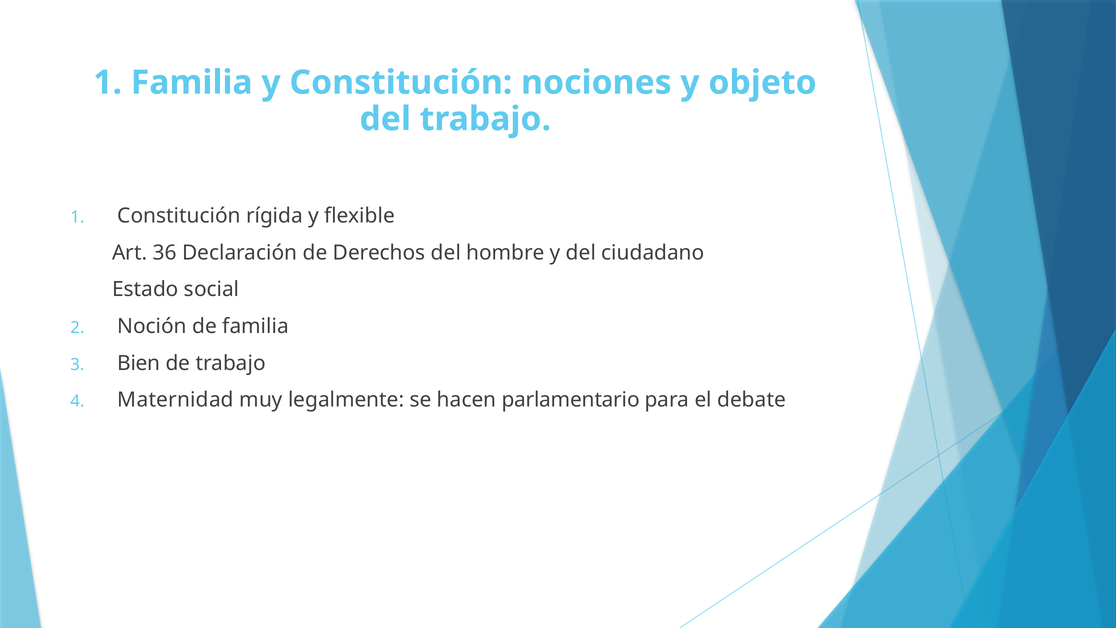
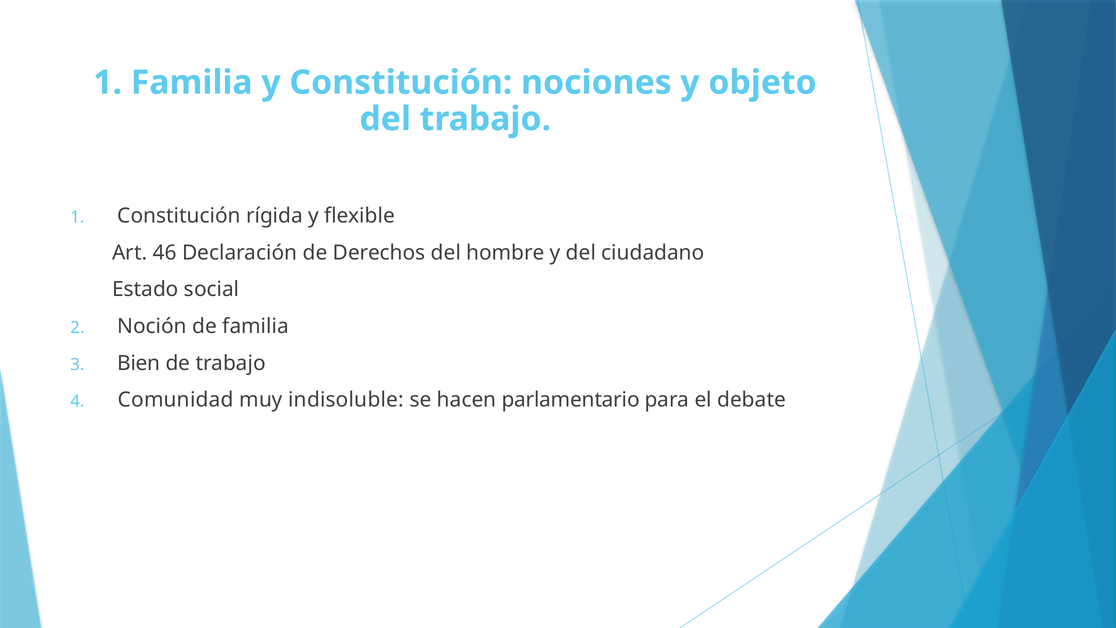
36: 36 -> 46
Maternidad: Maternidad -> Comunidad
legalmente: legalmente -> indisoluble
